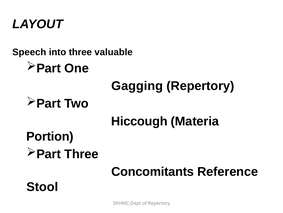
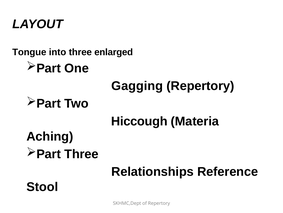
Speech: Speech -> Tongue
valuable: valuable -> enlarged
Portion: Portion -> Aching
Concomitants: Concomitants -> Relationships
